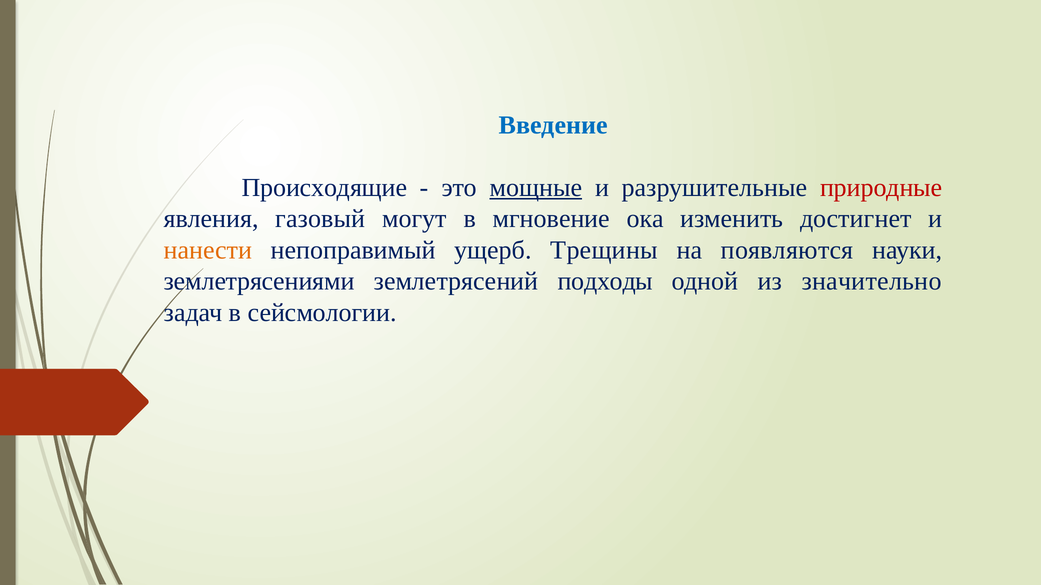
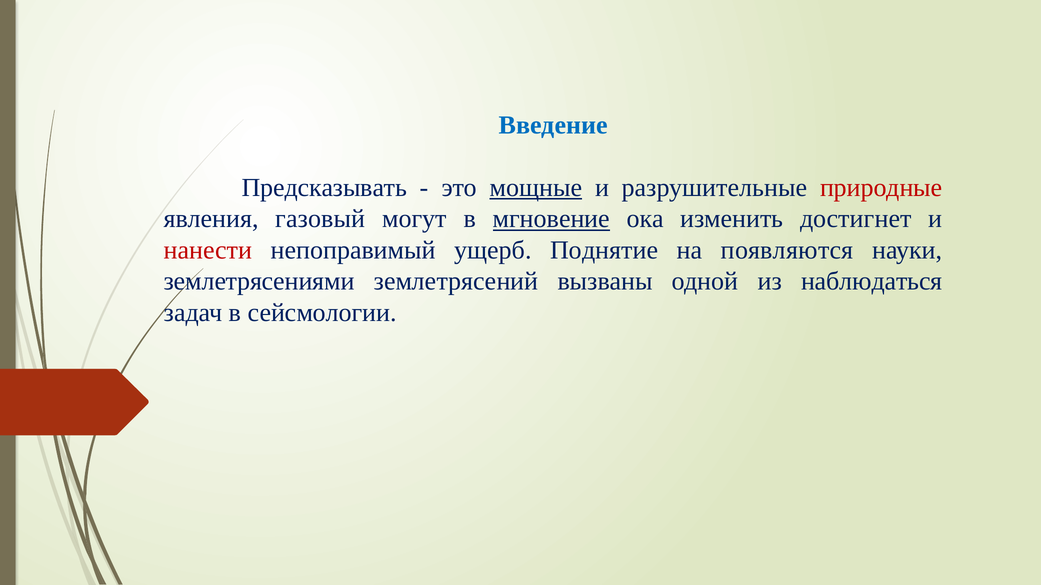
Происходящие: Происходящие -> Предсказывать
мгновение underline: none -> present
нанести colour: orange -> red
Трещины: Трещины -> Поднятие
подходы: подходы -> вызваны
значительно: значительно -> наблюдаться
